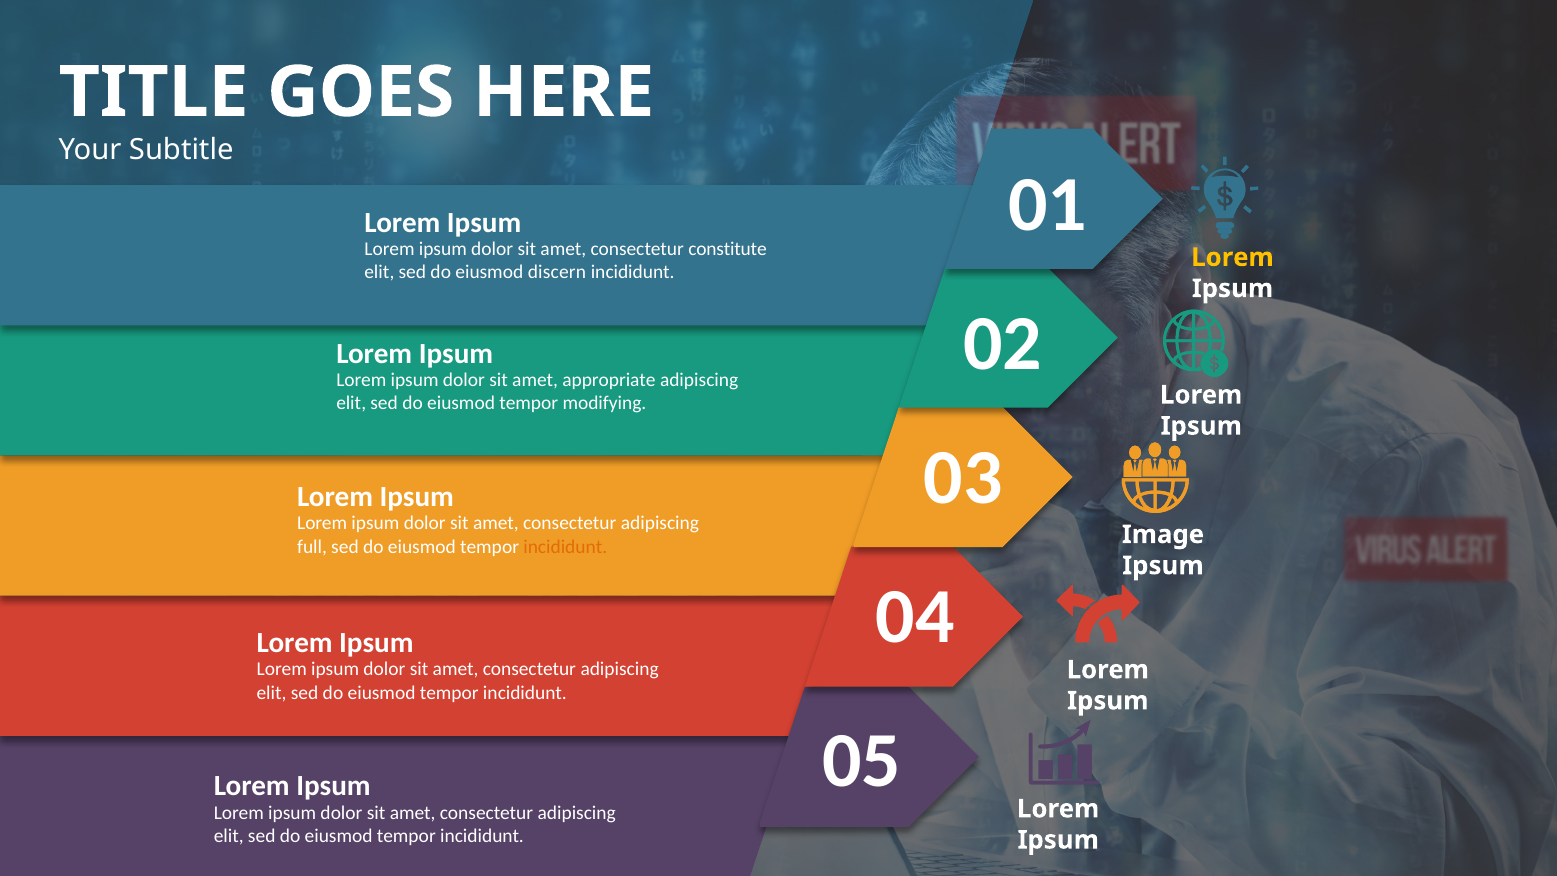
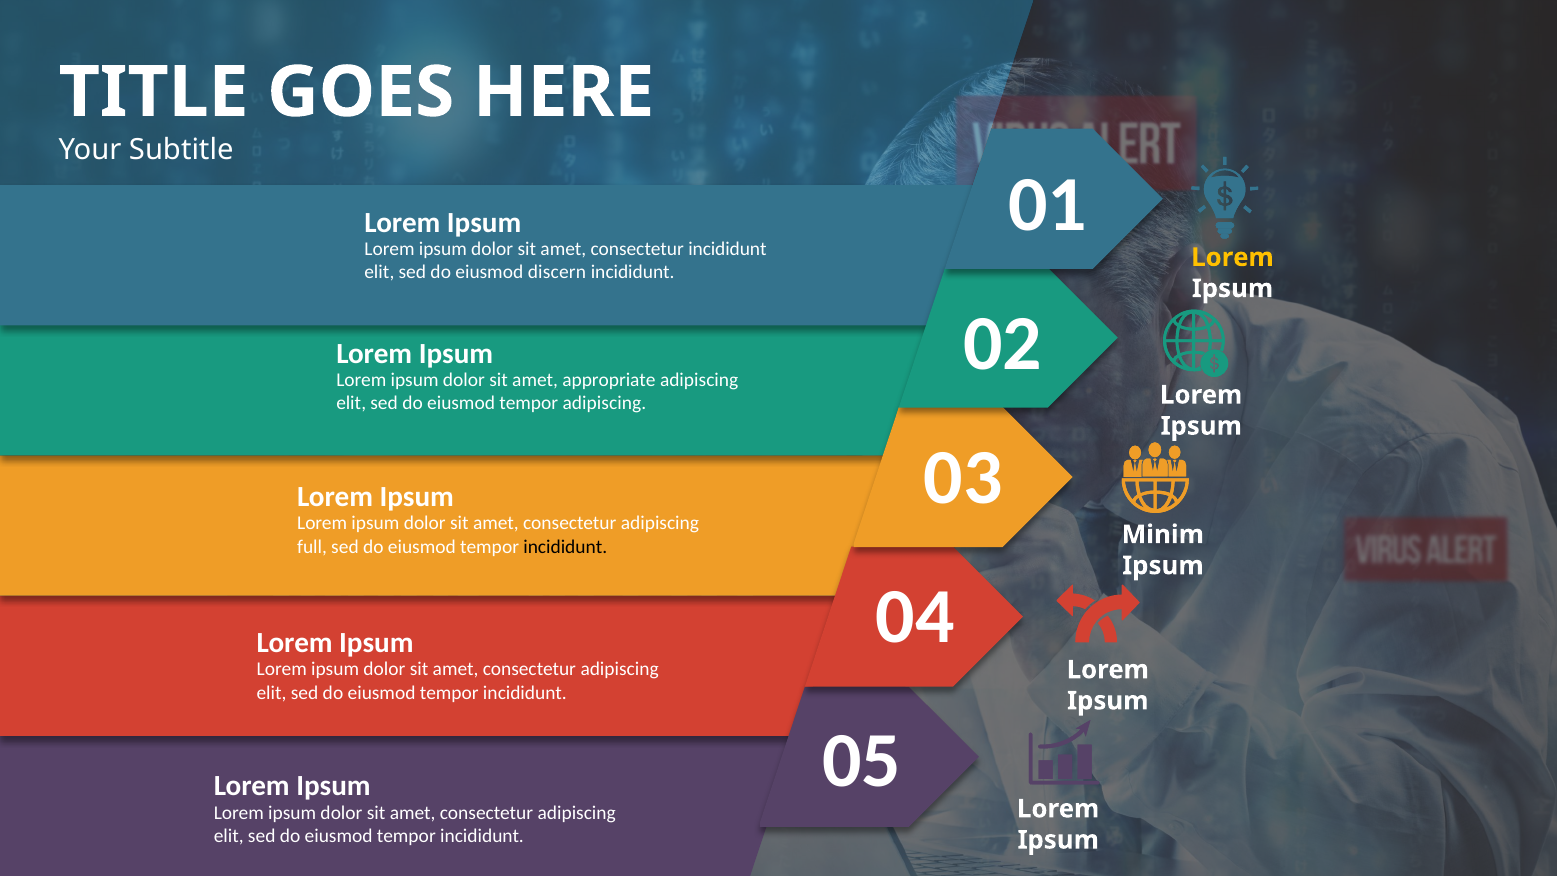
consectetur constitute: constitute -> incididunt
tempor modifying: modifying -> adipiscing
Image: Image -> Minim
incididunt at (565, 547) colour: orange -> black
